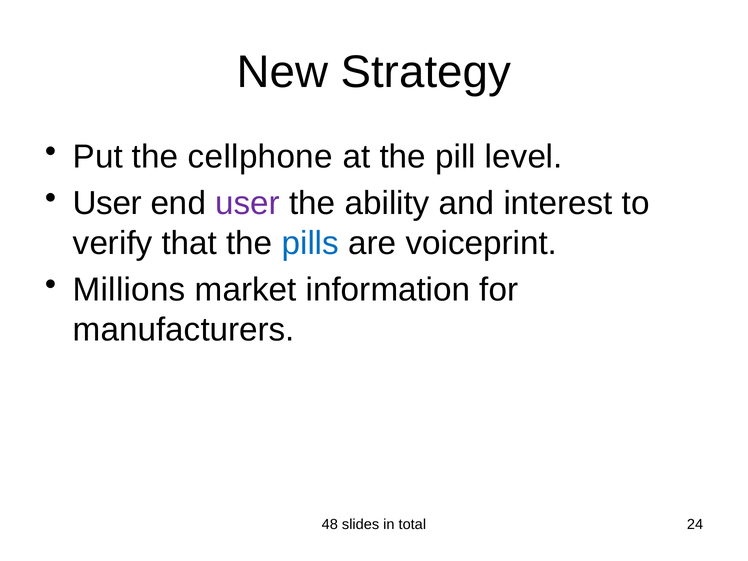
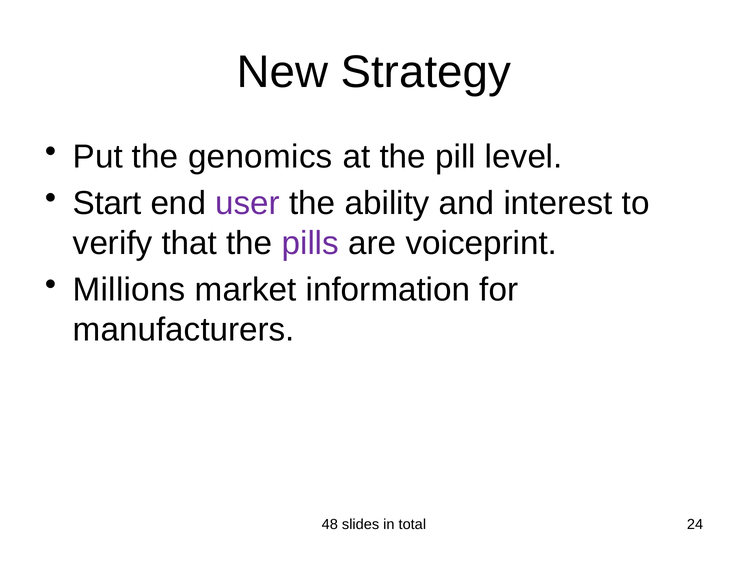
cellphone: cellphone -> genomics
User at (107, 203): User -> Start
pills colour: blue -> purple
